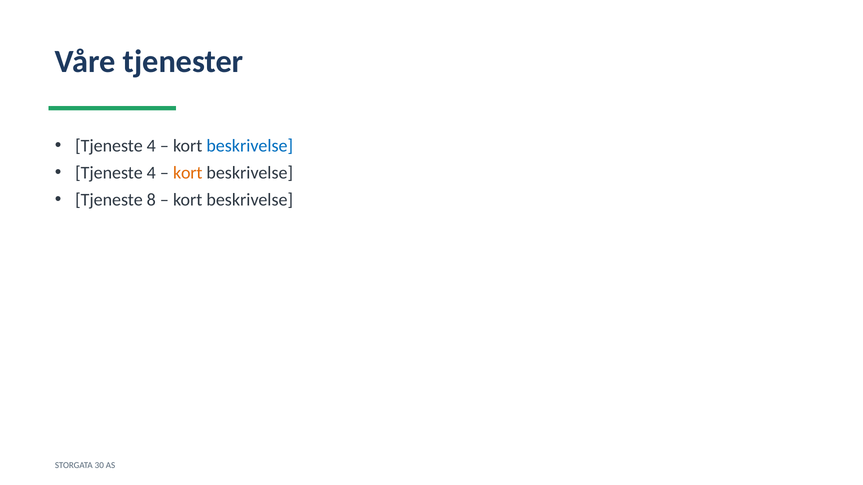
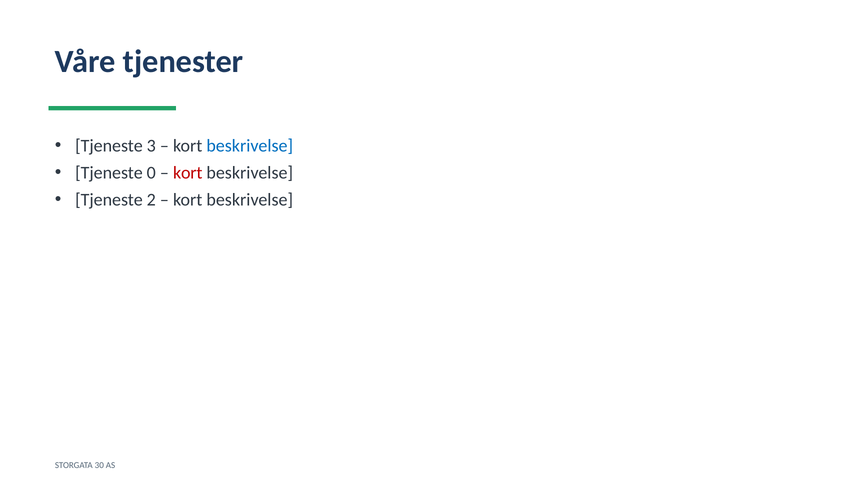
4 at (151, 146): 4 -> 3
4 at (151, 173): 4 -> 0
kort at (188, 173) colour: orange -> red
8: 8 -> 2
